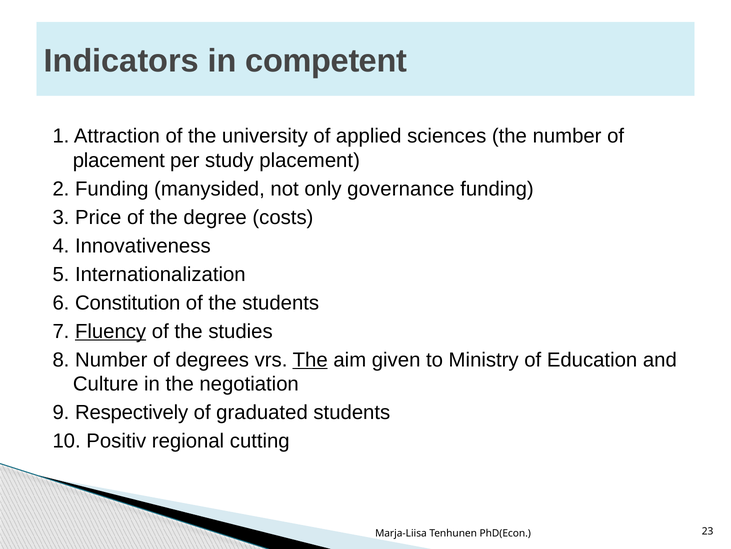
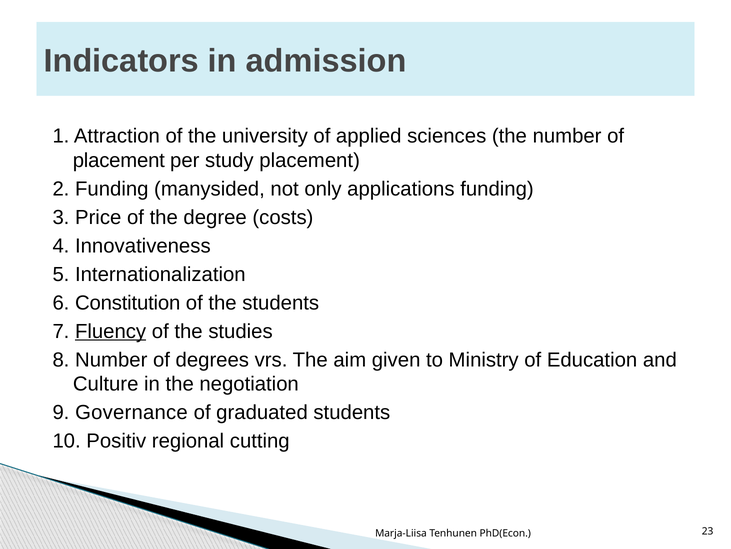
competent: competent -> admission
governance: governance -> applications
The at (310, 359) underline: present -> none
Respectively: Respectively -> Governance
